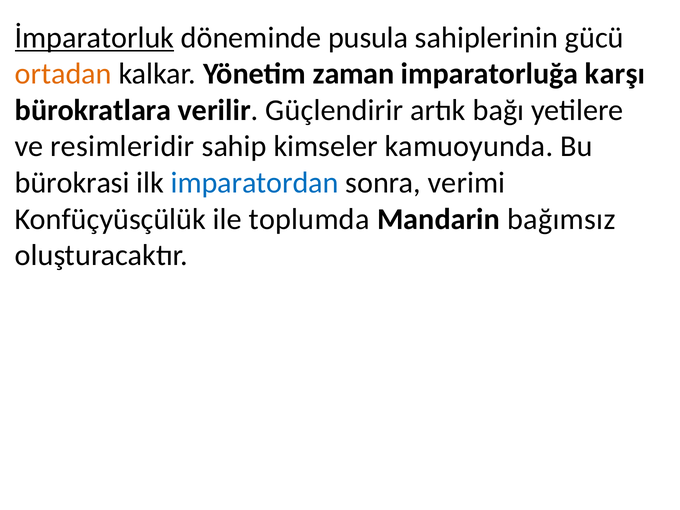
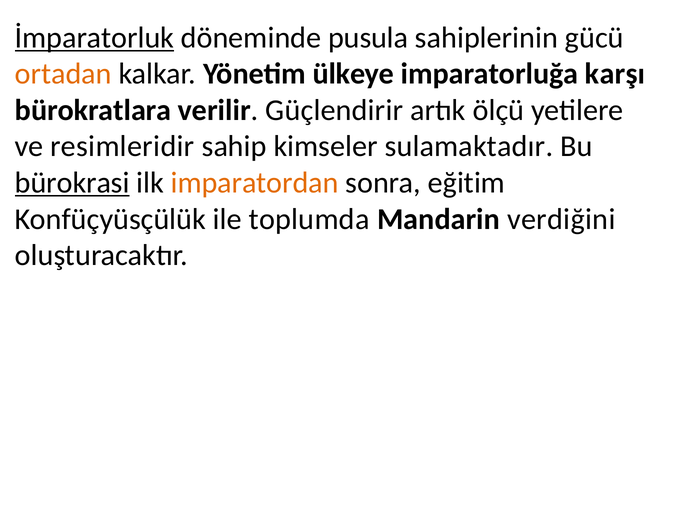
zaman: zaman -> ülkeye
bağı: bağı -> ölçü
kamuoyunda: kamuoyunda -> sulamaktadır
bürokrasi underline: none -> present
imparatordan colour: blue -> orange
verimi: verimi -> eğitim
bağımsız: bağımsız -> verdiğini
